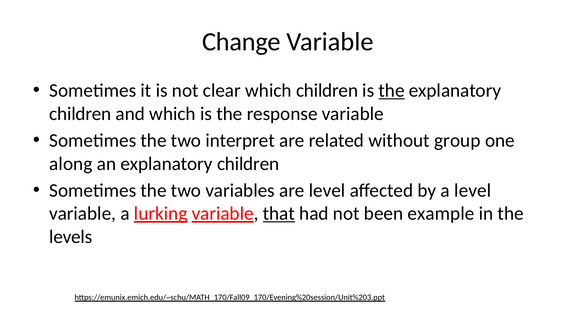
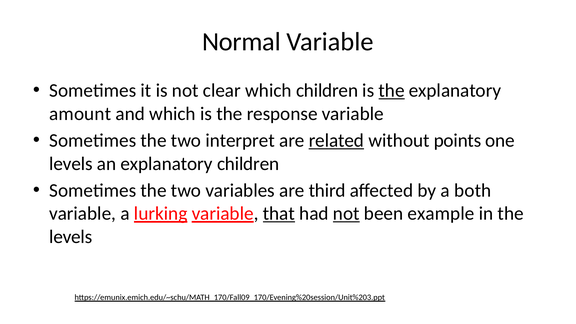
Change: Change -> Normal
children at (80, 114): children -> amount
related underline: none -> present
group: group -> points
along at (71, 164): along -> levels
are level: level -> third
a level: level -> both
not at (346, 214) underline: none -> present
